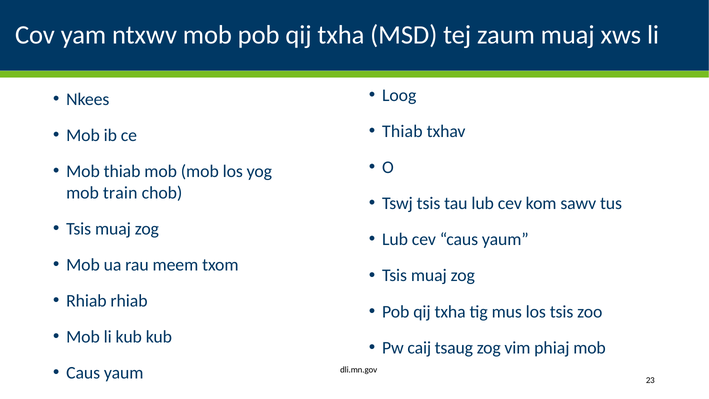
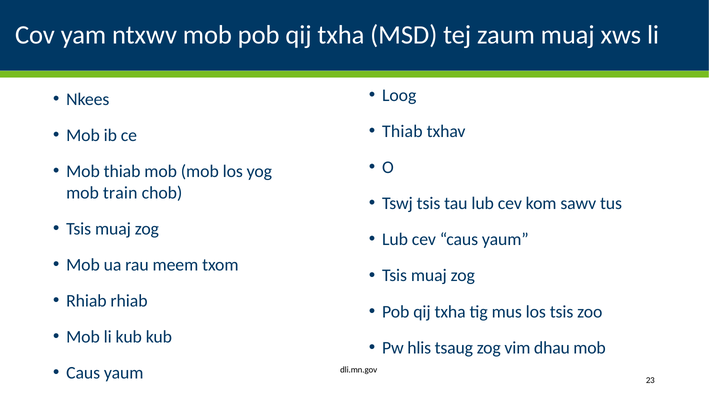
caij: caij -> hlis
phiaj: phiaj -> dhau
